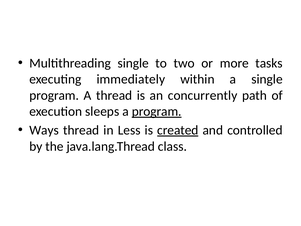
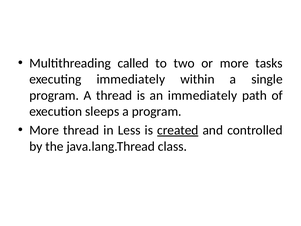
Multithreading single: single -> called
an concurrently: concurrently -> immediately
program at (157, 111) underline: present -> none
Ways at (44, 130): Ways -> More
